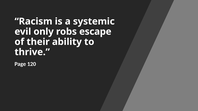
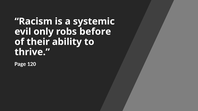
escape: escape -> before
